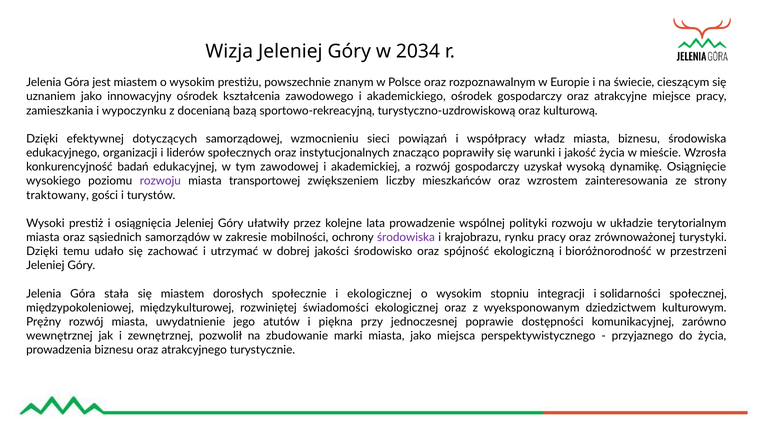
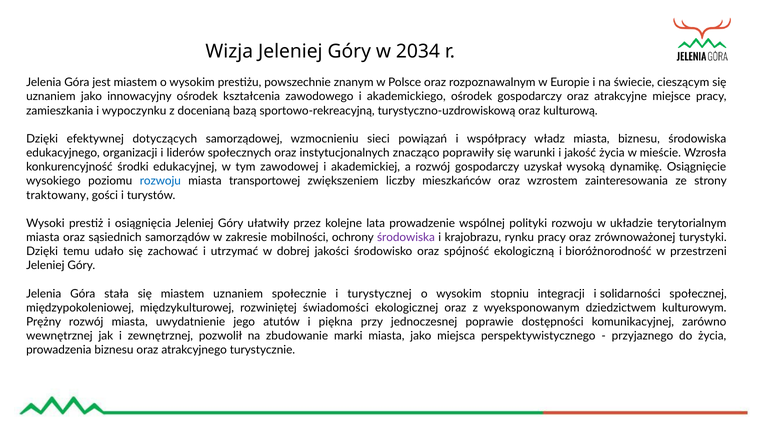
badań: badań -> środki
rozwoju at (160, 181) colour: purple -> blue
miastem dorosłych: dorosłych -> uznaniem
i ekologicznej: ekologicznej -> turystycznej
